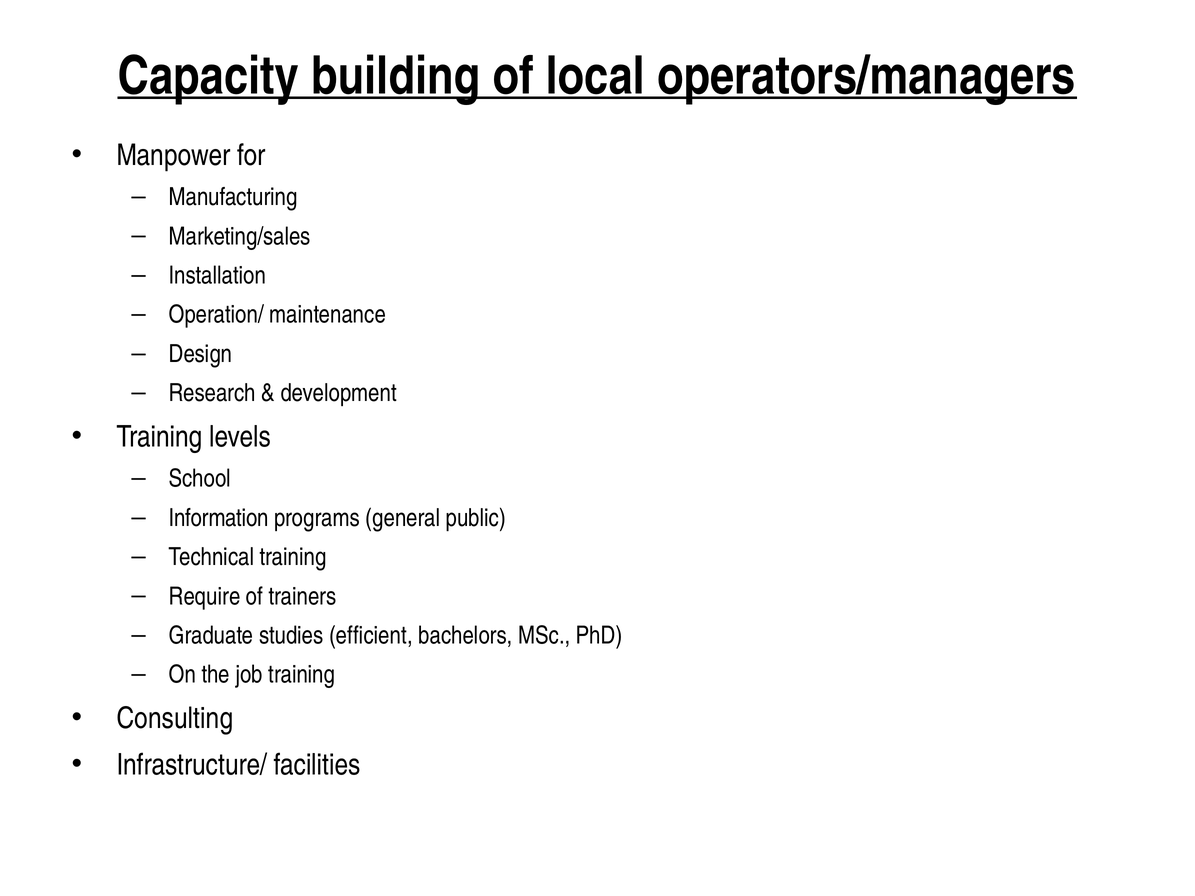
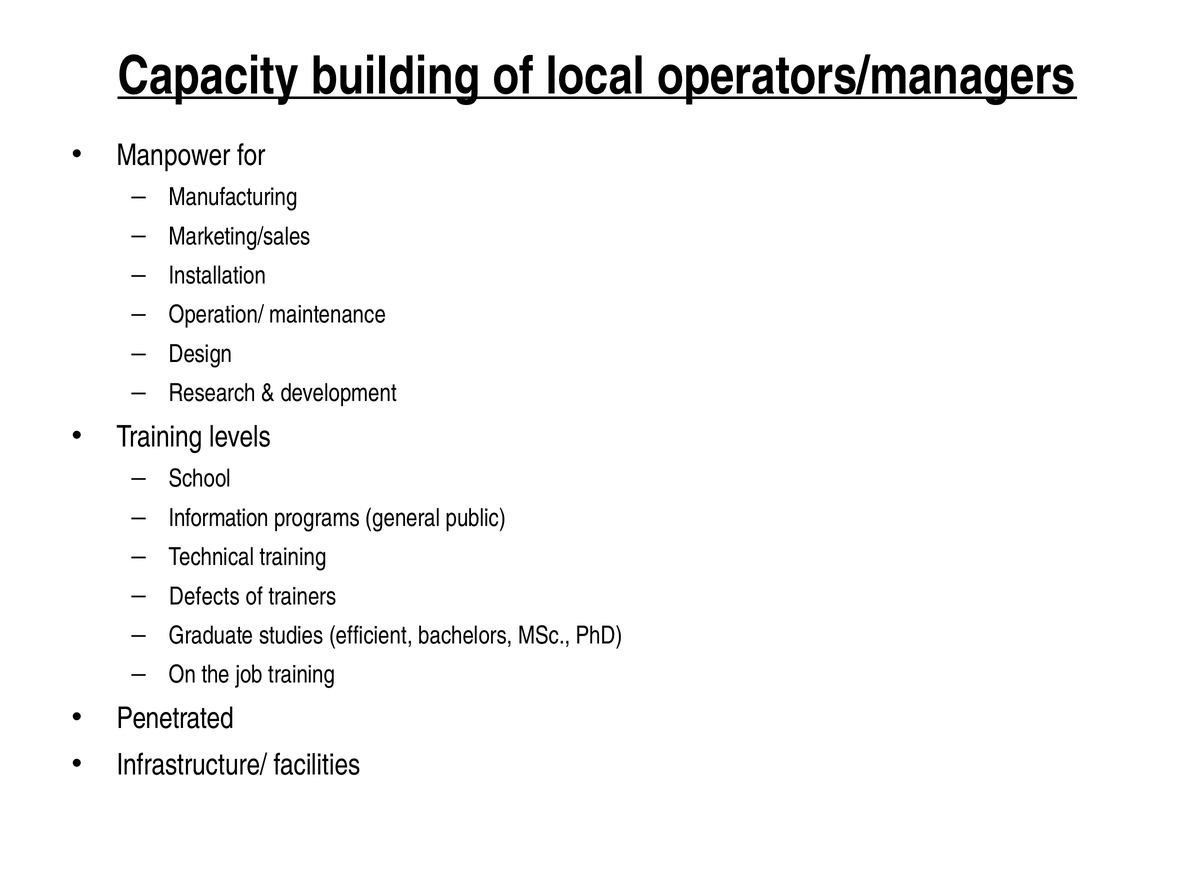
Require: Require -> Defects
Consulting: Consulting -> Penetrated
